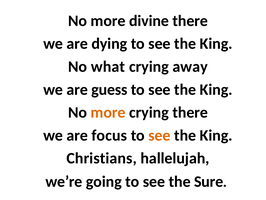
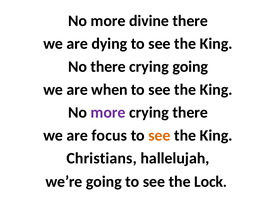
No what: what -> there
crying away: away -> going
guess: guess -> when
more at (108, 112) colour: orange -> purple
Sure: Sure -> Lock
